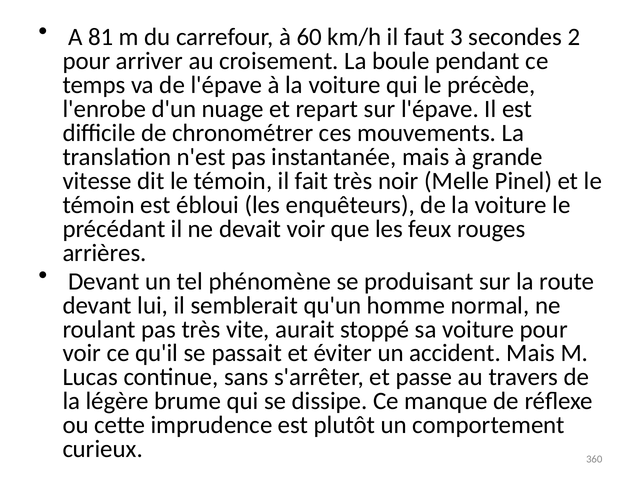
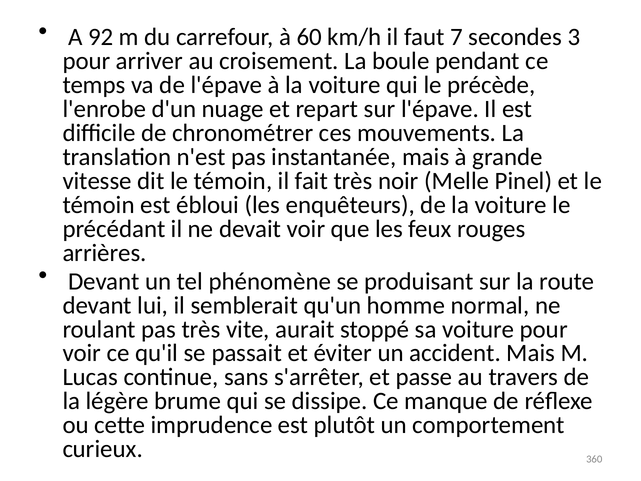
81: 81 -> 92
3: 3 -> 7
2: 2 -> 3
